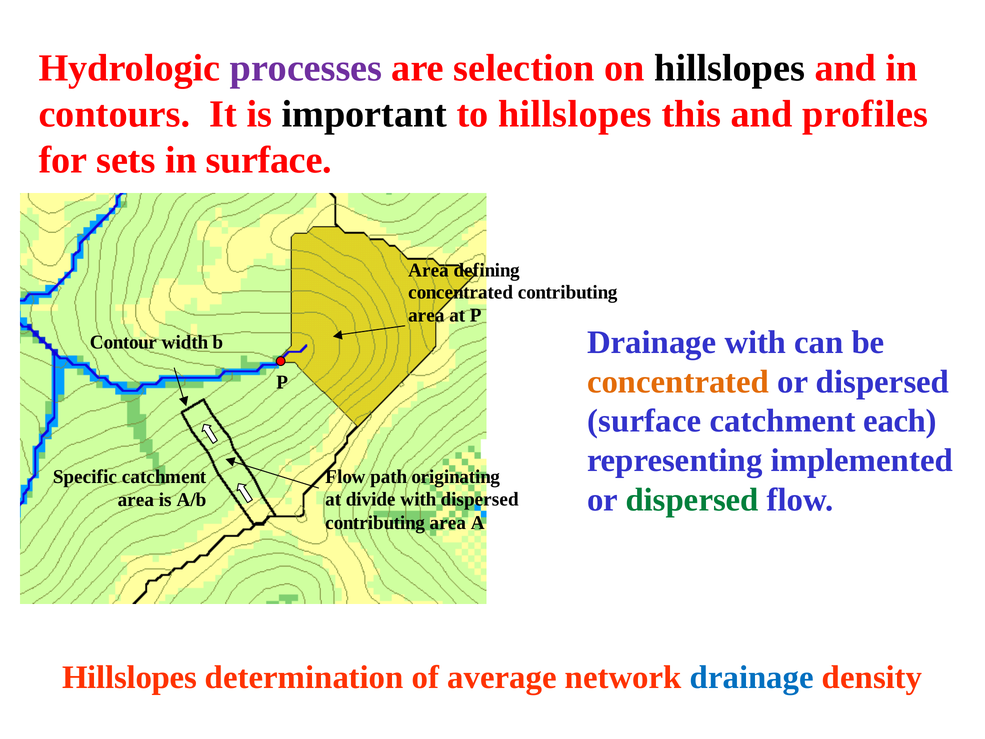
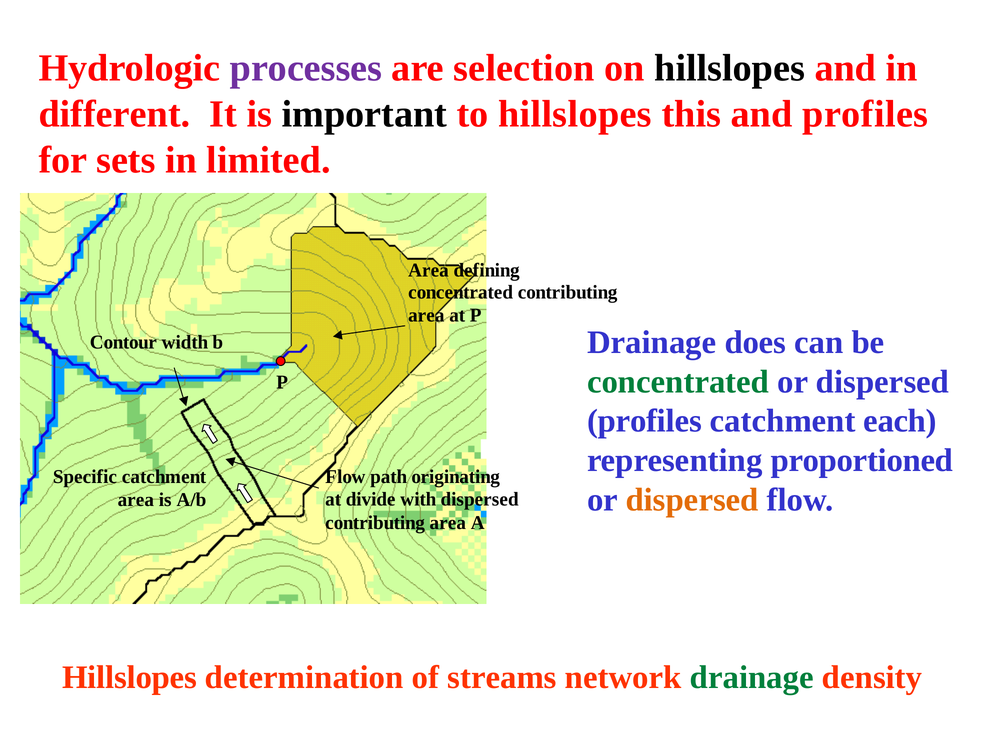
contours: contours -> different
in surface: surface -> limited
Drainage with: with -> does
concentrated at (678, 382) colour: orange -> green
surface at (644, 421): surface -> profiles
implemented: implemented -> proportioned
dispersed at (692, 500) colour: green -> orange
average: average -> streams
drainage at (752, 677) colour: blue -> green
